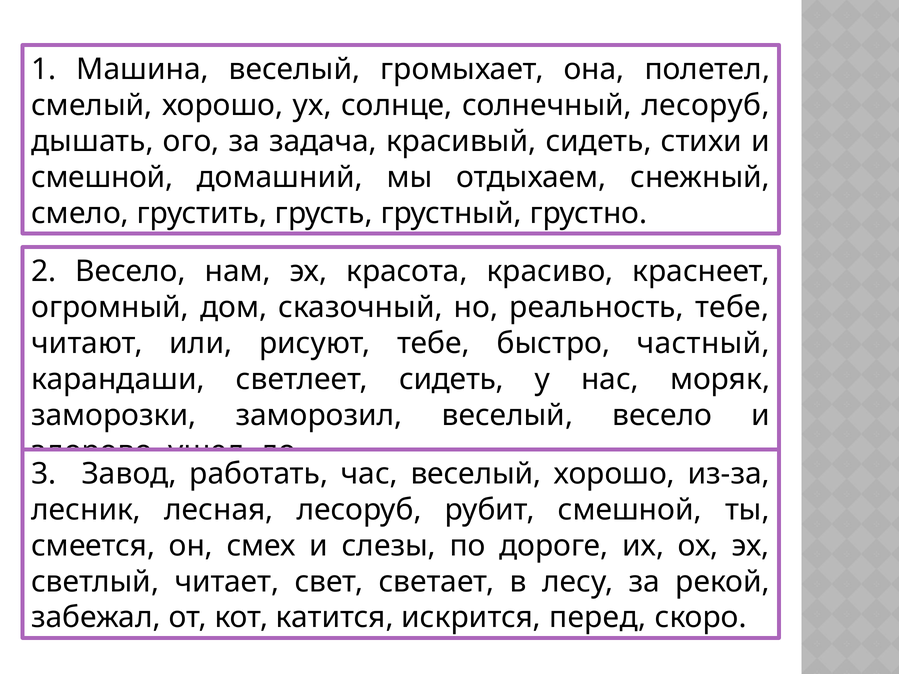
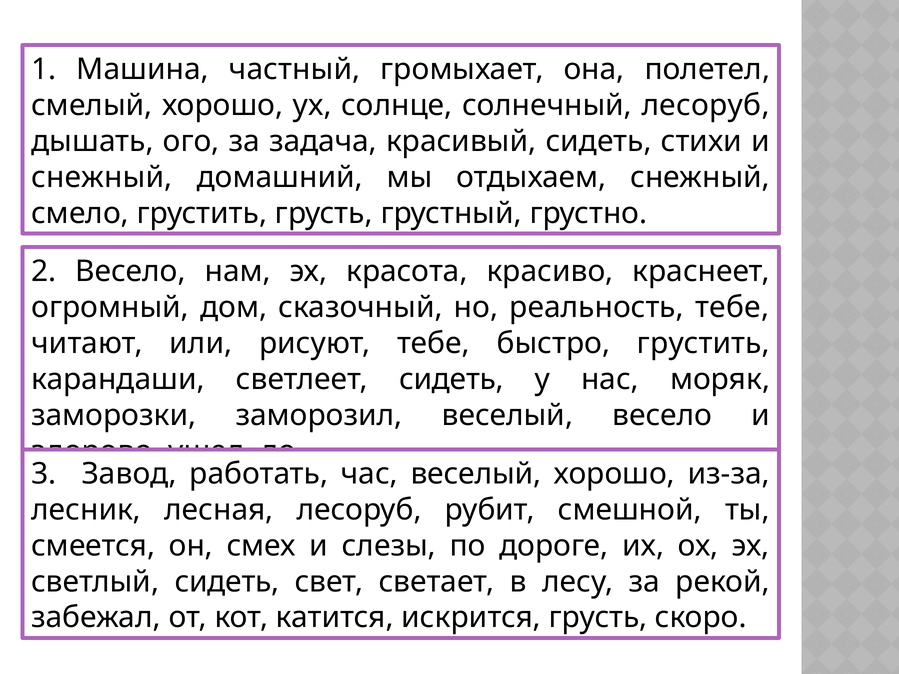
Машина веселый: веселый -> частный
смешной at (102, 177): смешной -> снежный
быстро частный: частный -> грустить
светлый читает: читает -> сидеть
искрится перед: перед -> грусть
